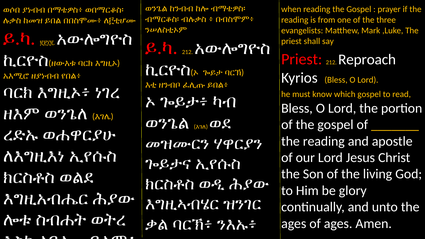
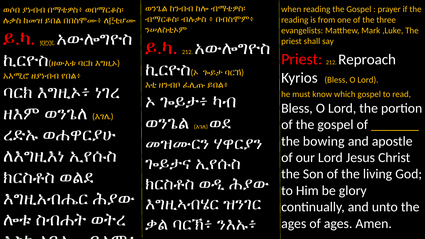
reading at (324, 141): reading -> bowing
